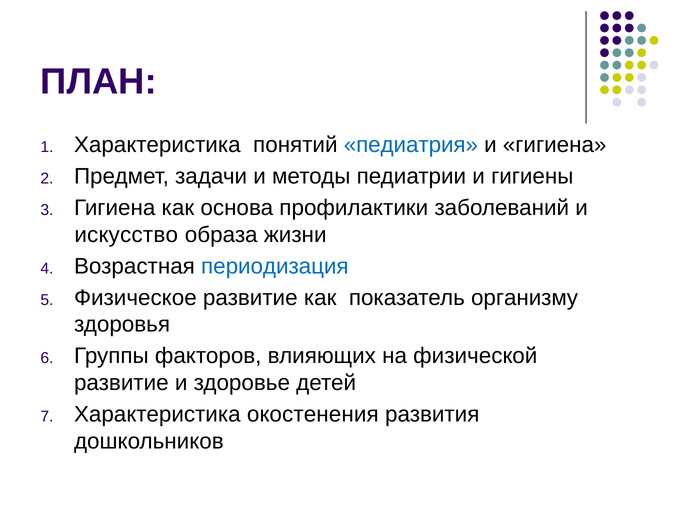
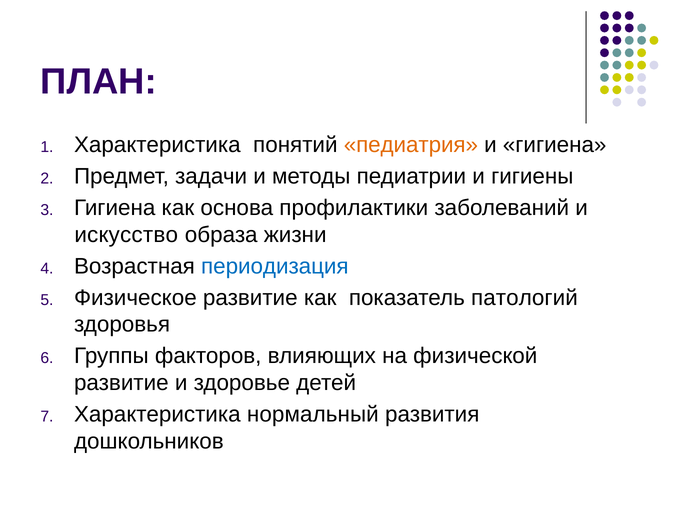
педиатрия colour: blue -> orange
организму: организму -> патологий
окостенения: окостенения -> нормальный
